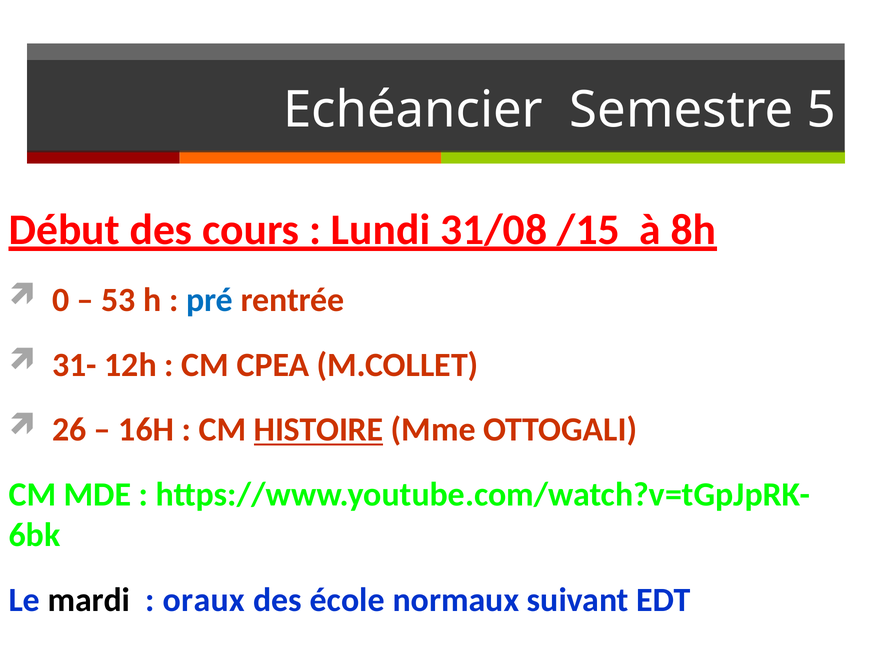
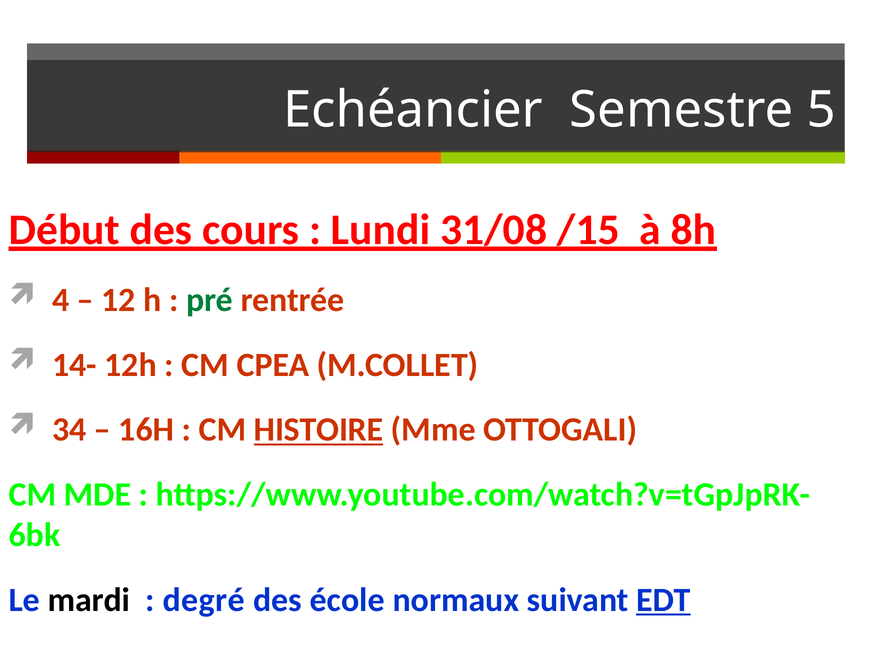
0: 0 -> 4
53: 53 -> 12
pré colour: blue -> green
31-: 31- -> 14-
26: 26 -> 34
oraux: oraux -> degré
EDT underline: none -> present
